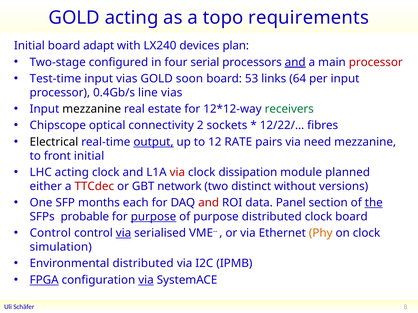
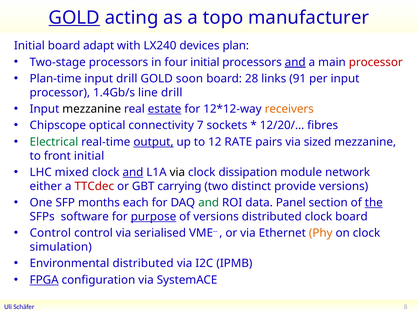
GOLD at (74, 18) underline: none -> present
requirements: requirements -> manufacturer
Two-stage configured: configured -> processors
four serial: serial -> initial
Test-time: Test-time -> Plan-time
input vias: vias -> drill
53: 53 -> 28
64: 64 -> 91
0.4Gb/s: 0.4Gb/s -> 1.4Gb/s
line vias: vias -> drill
estate underline: none -> present
receivers colour: green -> orange
2: 2 -> 7
12/22/…: 12/22/… -> 12/20/…
Electrical colour: black -> green
need: need -> sized
LHC acting: acting -> mixed
and at (133, 173) underline: none -> present
via at (177, 173) colour: red -> black
planned: planned -> network
network: network -> carrying
without: without -> provide
and at (209, 203) colour: red -> green
probable: probable -> software
of purpose: purpose -> versions
via at (123, 233) underline: present -> none
via at (146, 280) underline: present -> none
